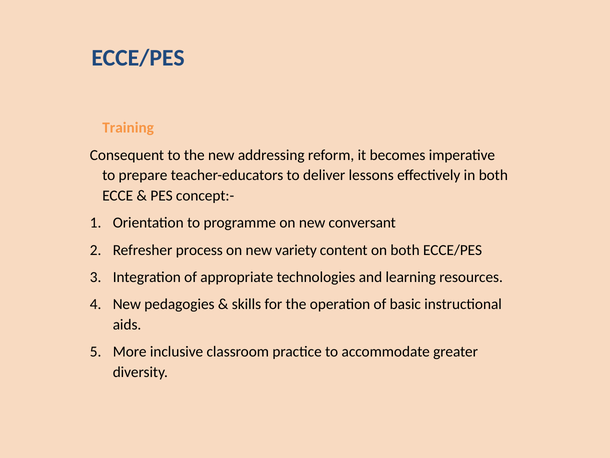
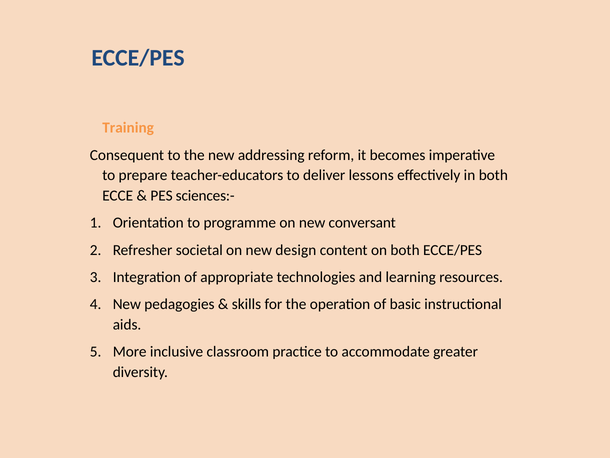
concept:-: concept:- -> sciences:-
process: process -> societal
variety: variety -> design
